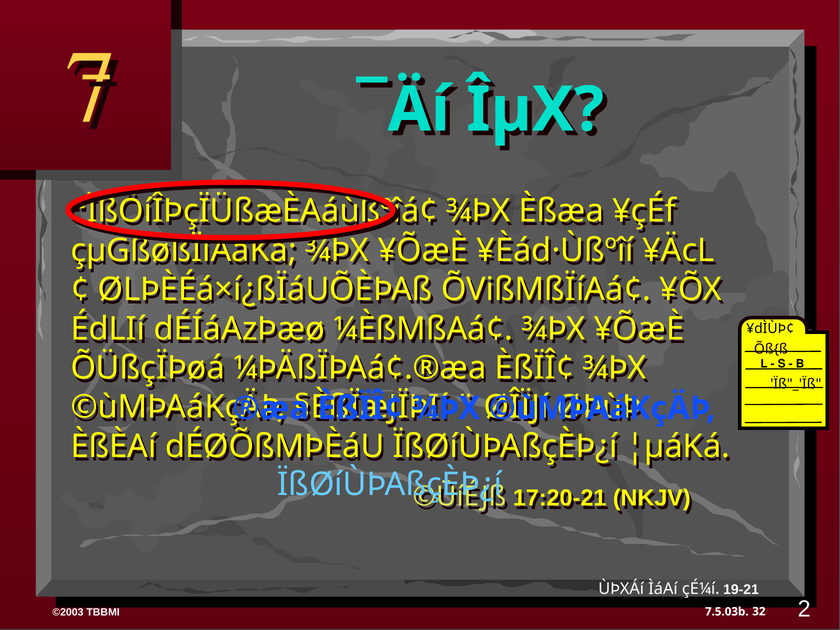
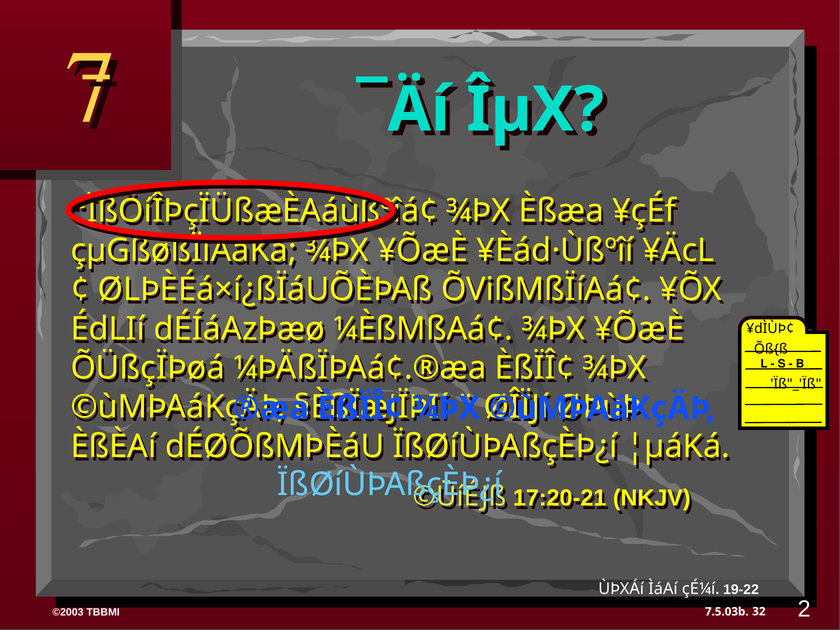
19-21: 19-21 -> 19-22
